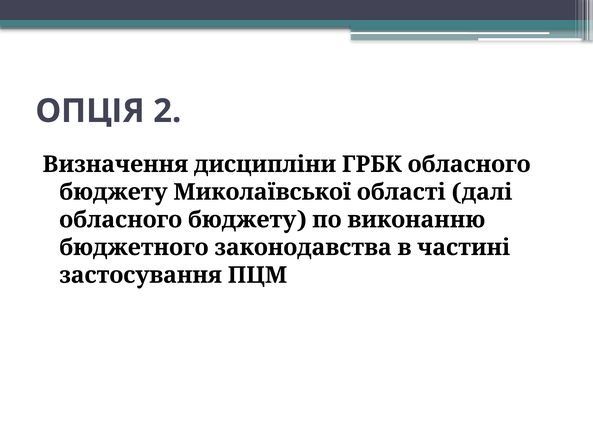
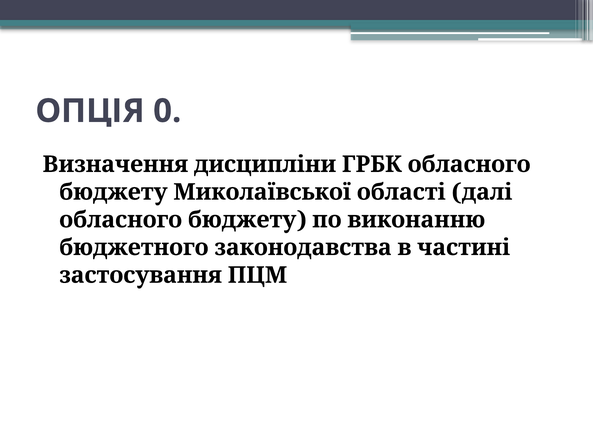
2: 2 -> 0
